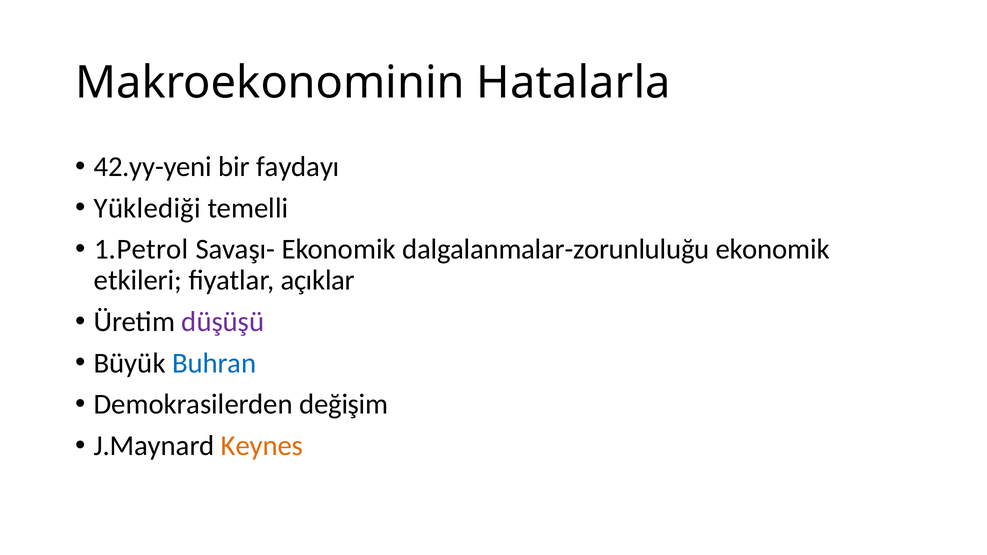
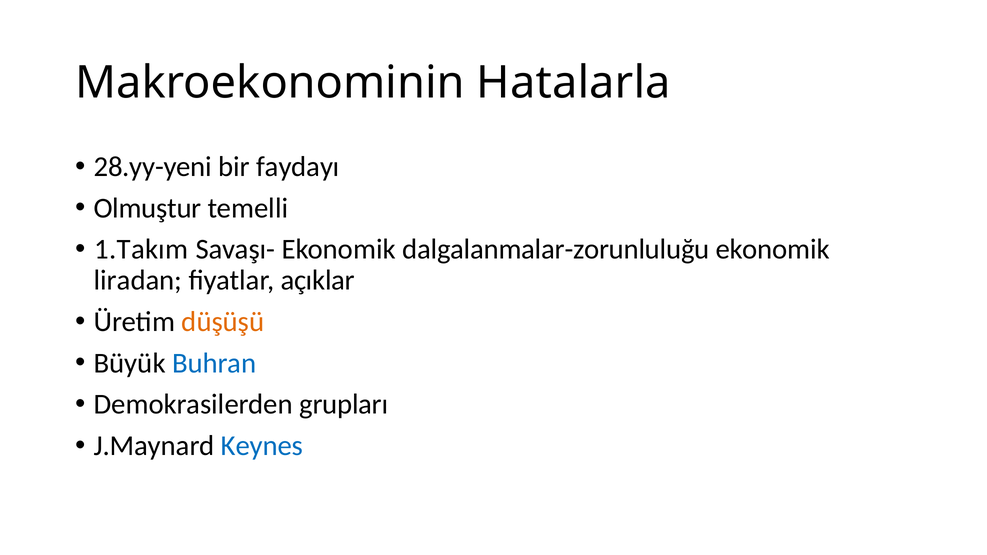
42.yy-yeni: 42.yy-yeni -> 28.yy-yeni
Yüklediği: Yüklediği -> Olmuştur
1.Petrol: 1.Petrol -> 1.Takım
etkileri: etkileri -> liradan
düşüşü colour: purple -> orange
değişim: değişim -> grupları
Keynes colour: orange -> blue
